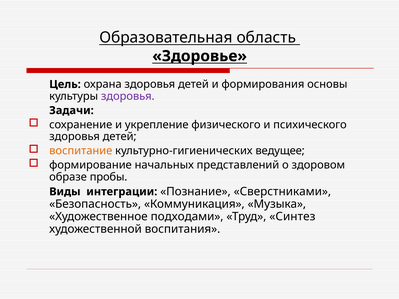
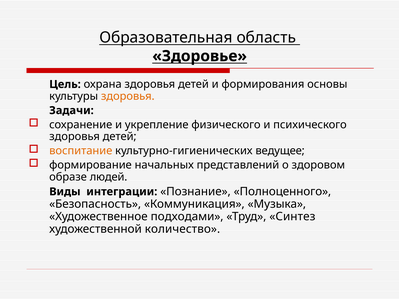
здоровья at (128, 96) colour: purple -> orange
пробы: пробы -> людей
Сверстниками: Сверстниками -> Полноценного
воспитания: воспитания -> количество
